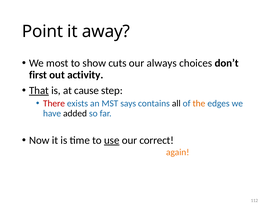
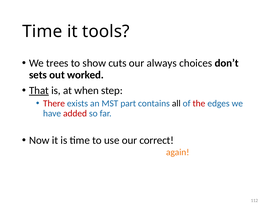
Point at (42, 31): Point -> Time
away: away -> tools
most: most -> trees
first: first -> sets
activity: activity -> worked
cause: cause -> when
says: says -> part
the colour: orange -> red
added colour: black -> red
use underline: present -> none
